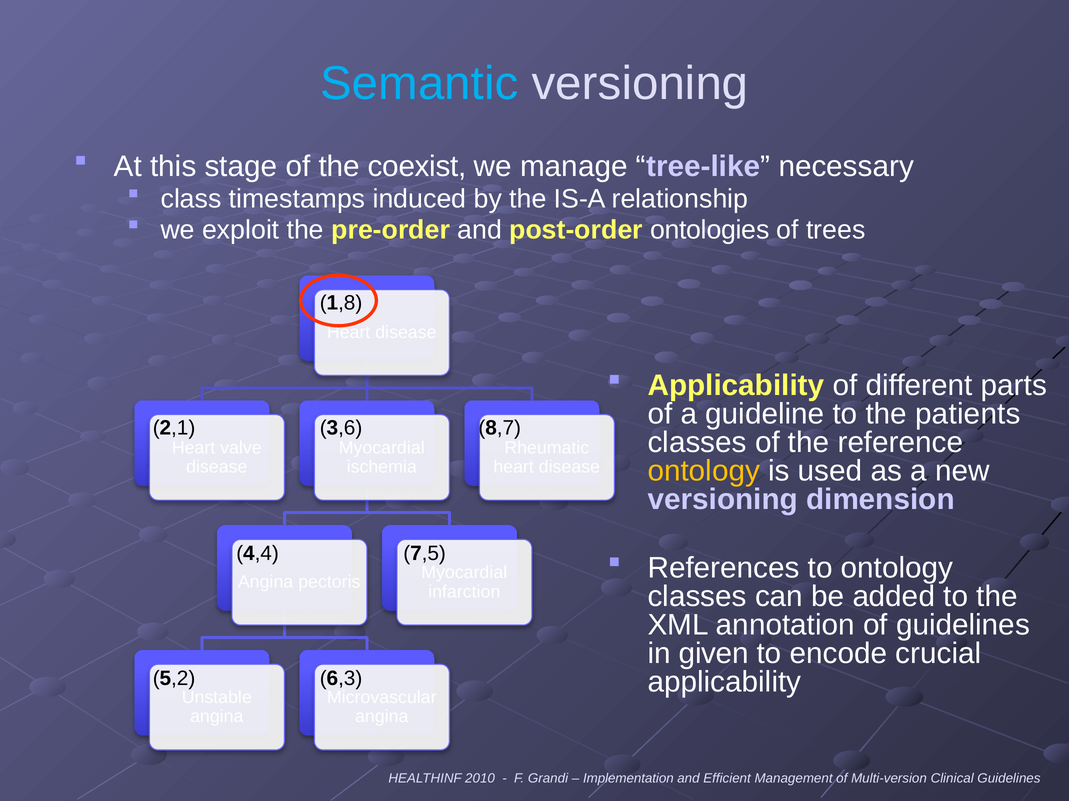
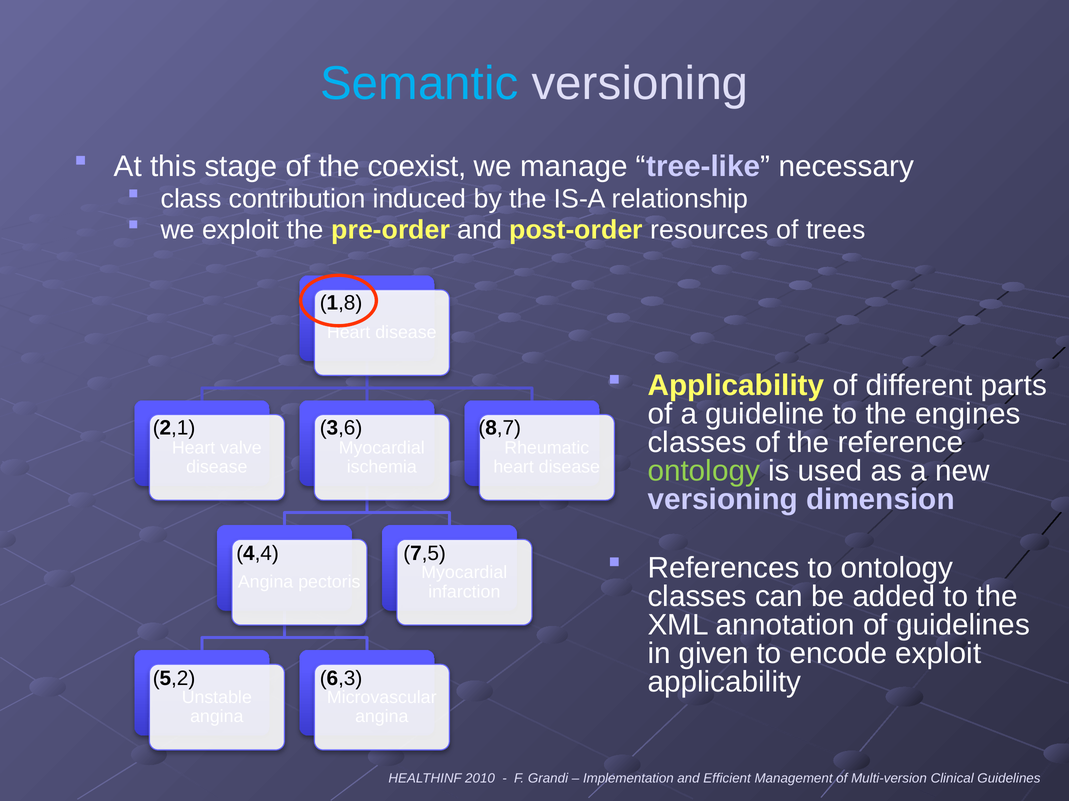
timestamps: timestamps -> contribution
ontologies: ontologies -> resources
patients: patients -> engines
ontology at (704, 471) colour: yellow -> light green
encode crucial: crucial -> exploit
